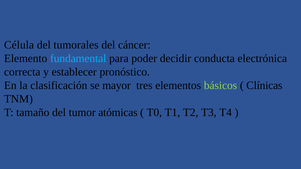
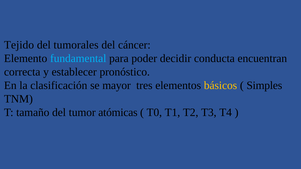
Célula: Célula -> Tejido
electrónica: electrónica -> encuentran
básicos colour: light green -> yellow
Clínicas: Clínicas -> Simples
